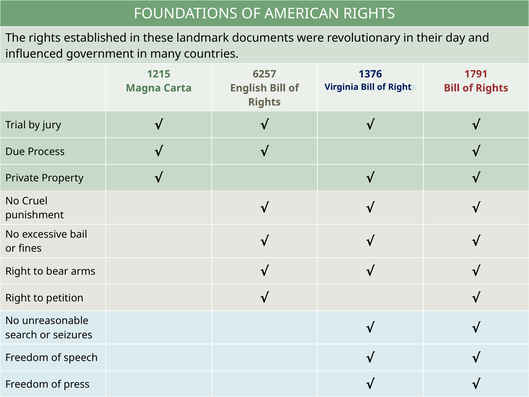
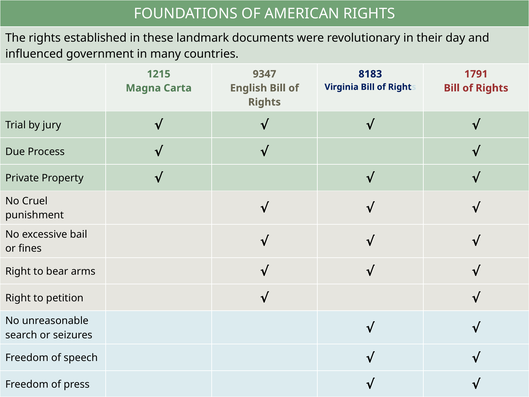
6257: 6257 -> 9347
1376: 1376 -> 8183
